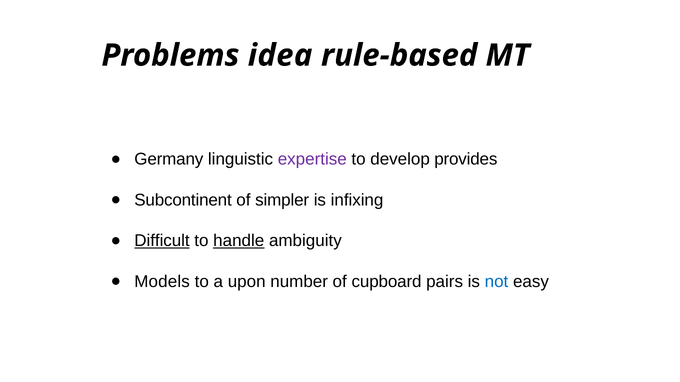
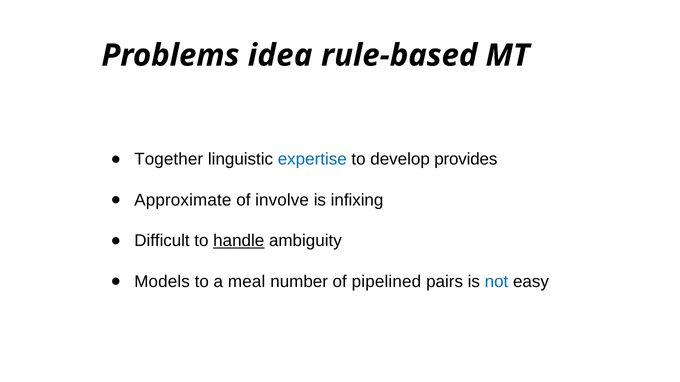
Germany: Germany -> Together
expertise colour: purple -> blue
Subcontinent: Subcontinent -> Approximate
simpler: simpler -> involve
Difficult underline: present -> none
upon: upon -> meal
cupboard: cupboard -> pipelined
